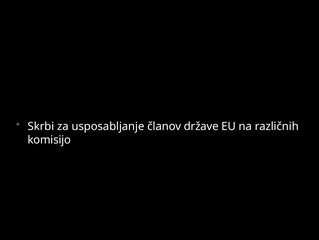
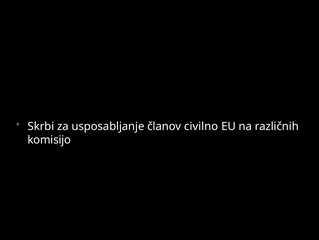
države: države -> civilno
